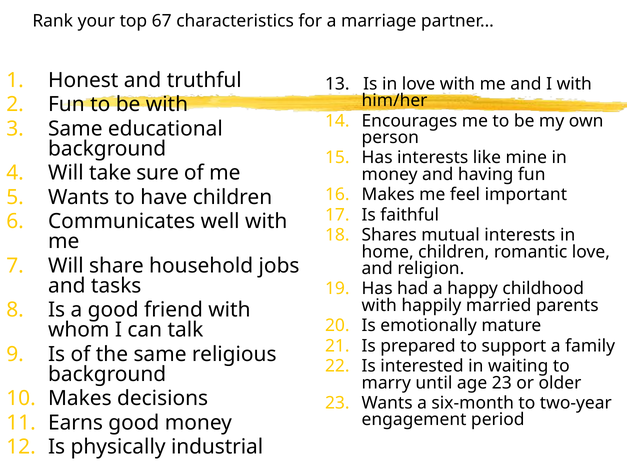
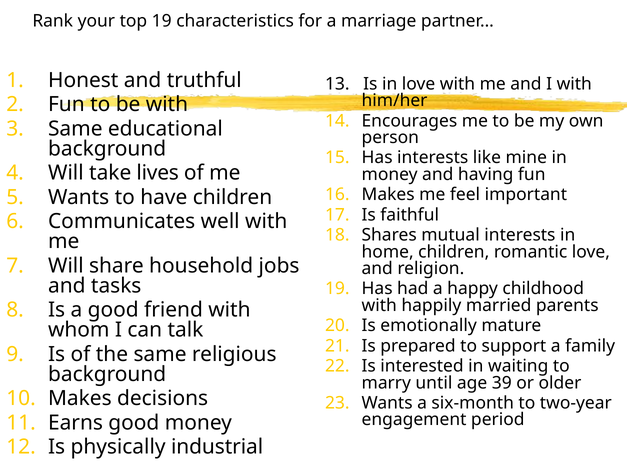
top 67: 67 -> 19
sure: sure -> lives
age 23: 23 -> 39
